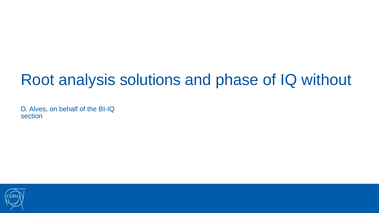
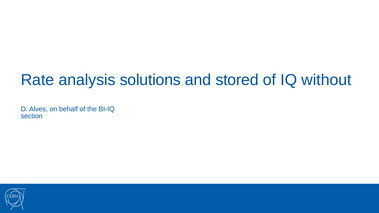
Root: Root -> Rate
phase: phase -> stored
